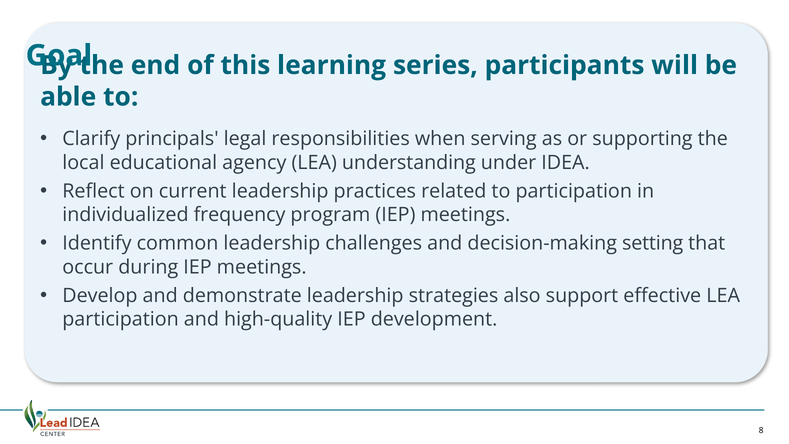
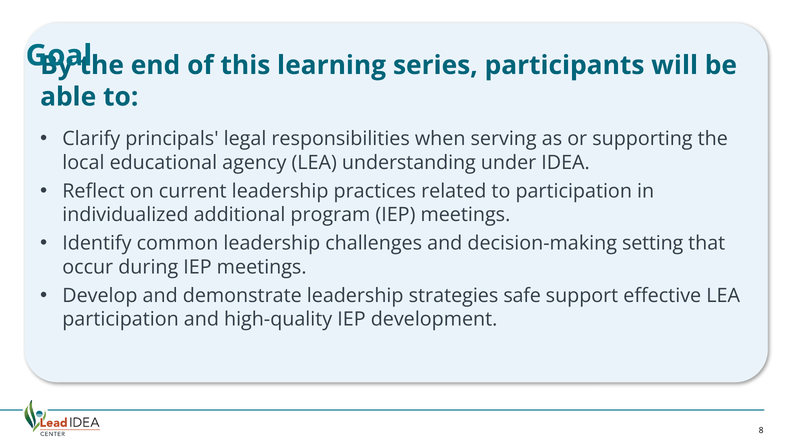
frequency: frequency -> additional
also: also -> safe
